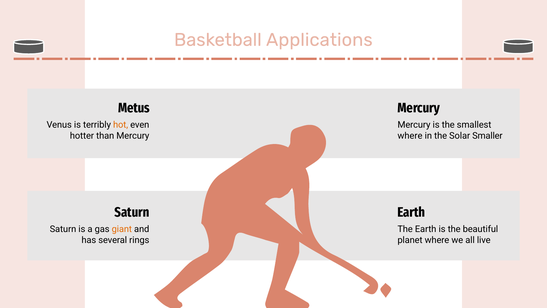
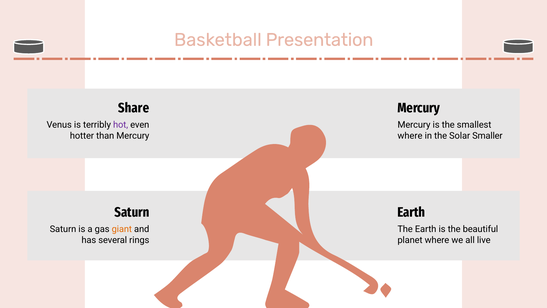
Applications: Applications -> Presentation
Metus: Metus -> Share
hot colour: orange -> purple
